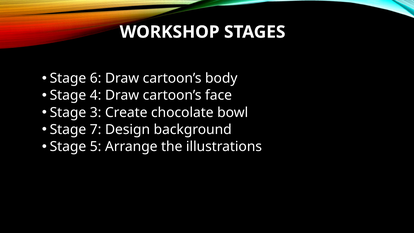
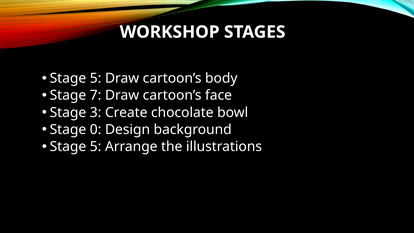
6 at (96, 78): 6 -> 5
4: 4 -> 7
7: 7 -> 0
